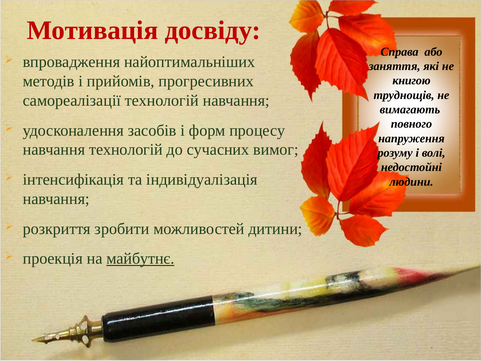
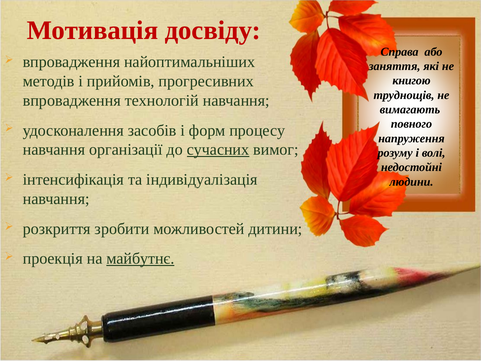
самореалізації at (72, 100): самореалізації -> впровадження
навчання технологій: технологій -> організації
сучасних underline: none -> present
